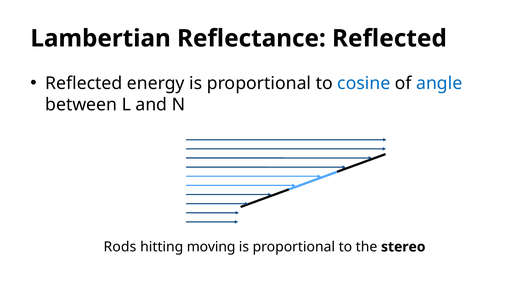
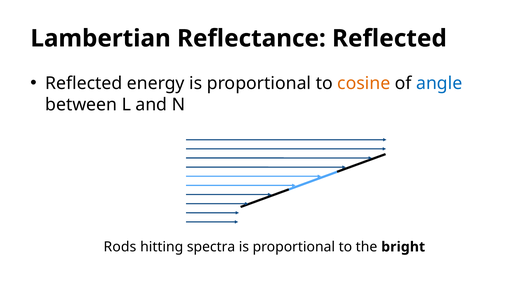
cosine colour: blue -> orange
moving: moving -> spectra
stereo: stereo -> bright
